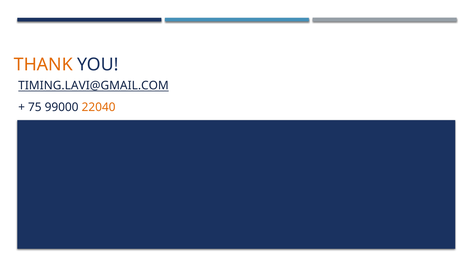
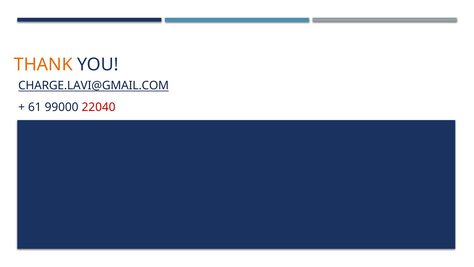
TIMING.LAVI@GMAIL.COM: TIMING.LAVI@GMAIL.COM -> CHARGE.LAVI@GMAIL.COM
75: 75 -> 61
22040 colour: orange -> red
